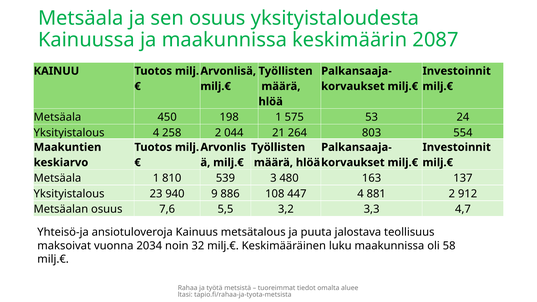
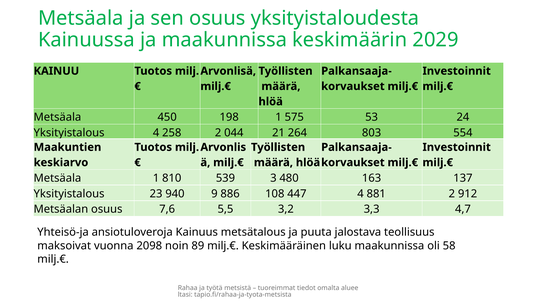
2087: 2087 -> 2029
2034: 2034 -> 2098
32: 32 -> 89
